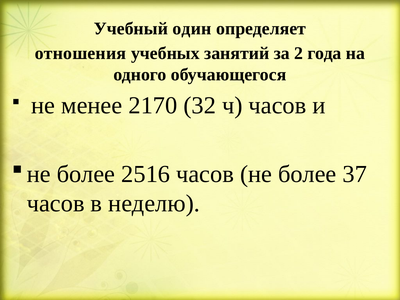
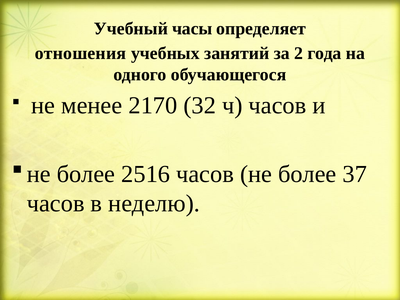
один: один -> часы
